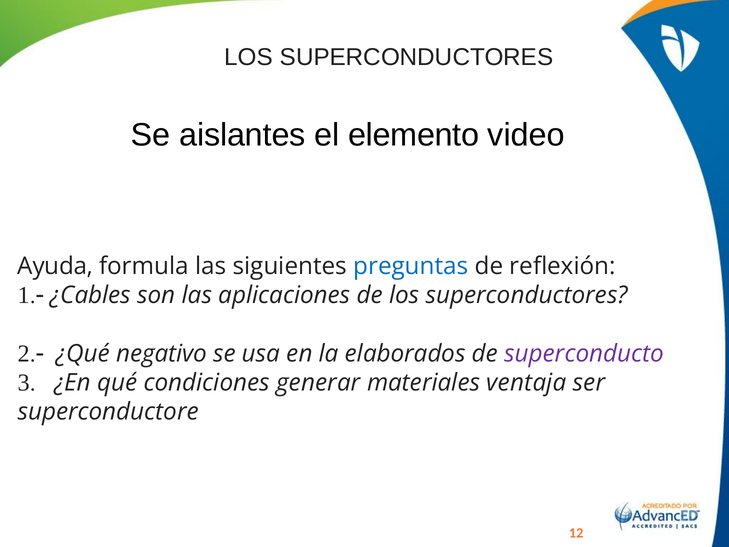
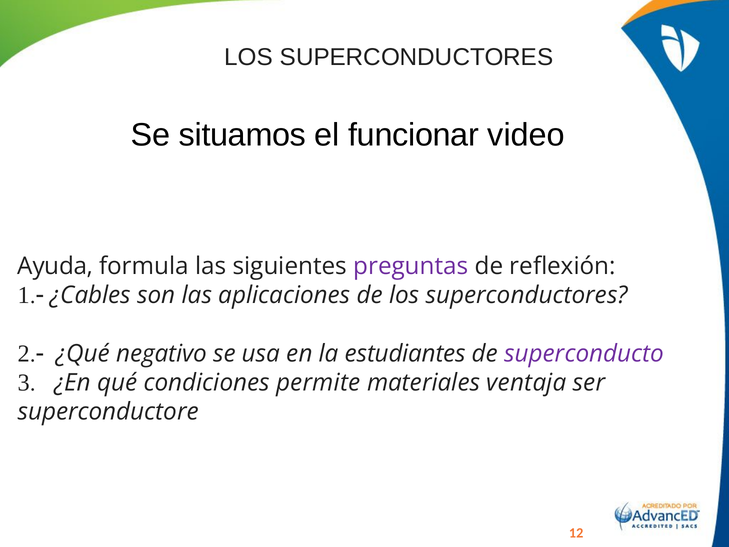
aislantes: aislantes -> situamos
elemento: elemento -> funcionar
preguntas colour: blue -> purple
elaborados: elaborados -> estudiantes
generar: generar -> permite
